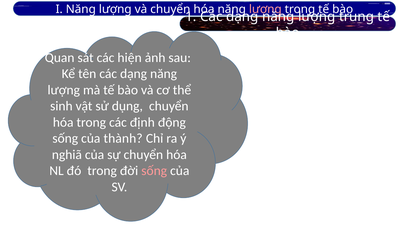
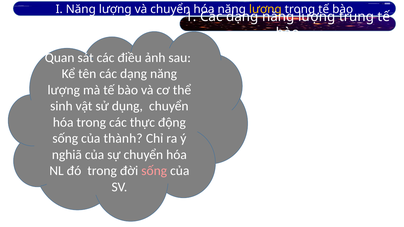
lượng at (265, 9) colour: pink -> yellow
hiện: hiện -> điều
định: định -> thực
